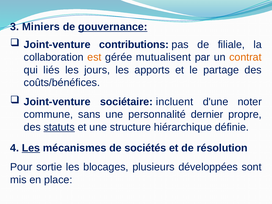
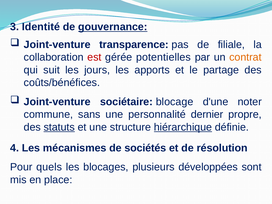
Miniers: Miniers -> Identité
contributions: contributions -> transparence
est colour: orange -> red
mutualisent: mutualisent -> potentielles
liés: liés -> suit
incluent: incluent -> blocage
hiérarchique underline: none -> present
Les at (31, 148) underline: present -> none
sortie: sortie -> quels
